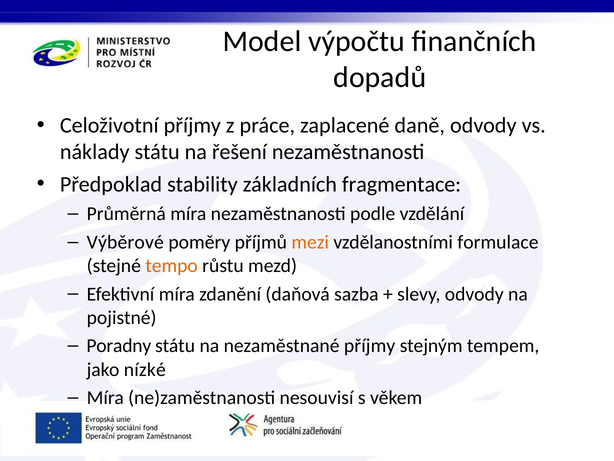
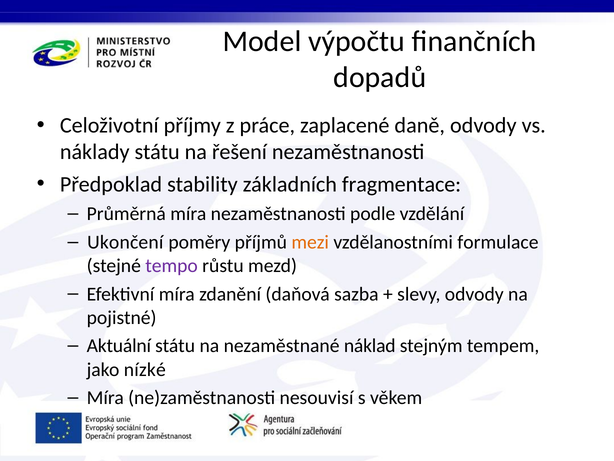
Výběrové: Výběrové -> Ukončení
tempo colour: orange -> purple
Poradny: Poradny -> Aktuální
nezaměstnané příjmy: příjmy -> náklad
